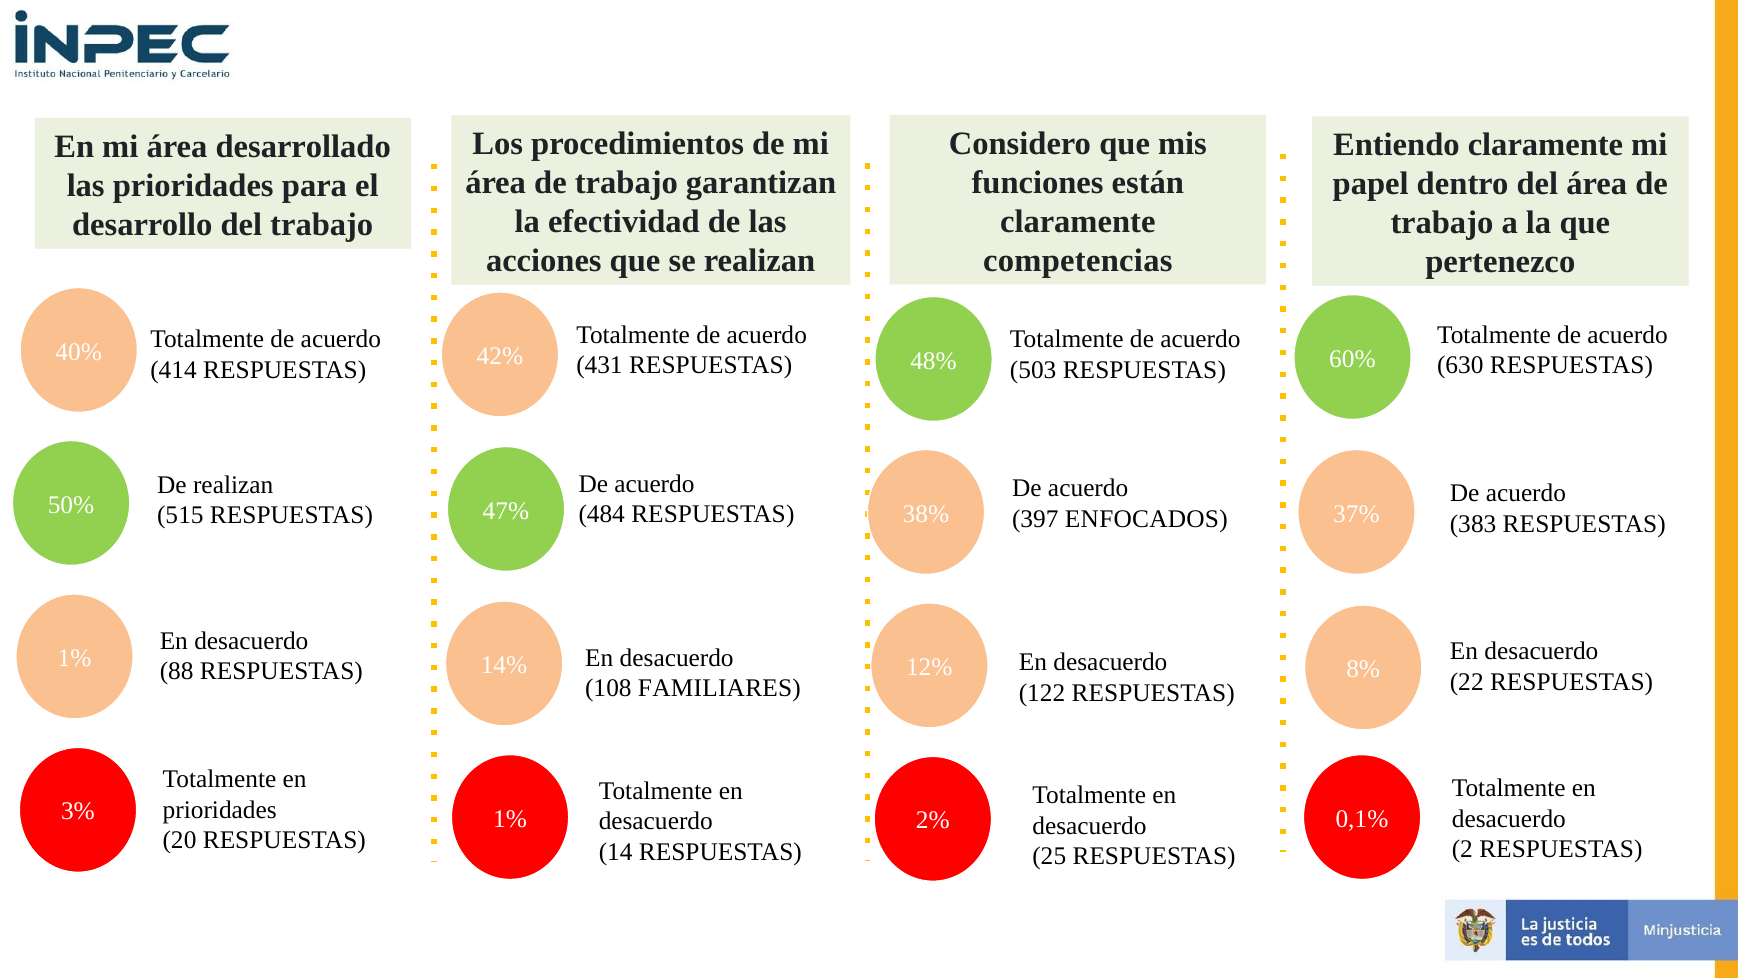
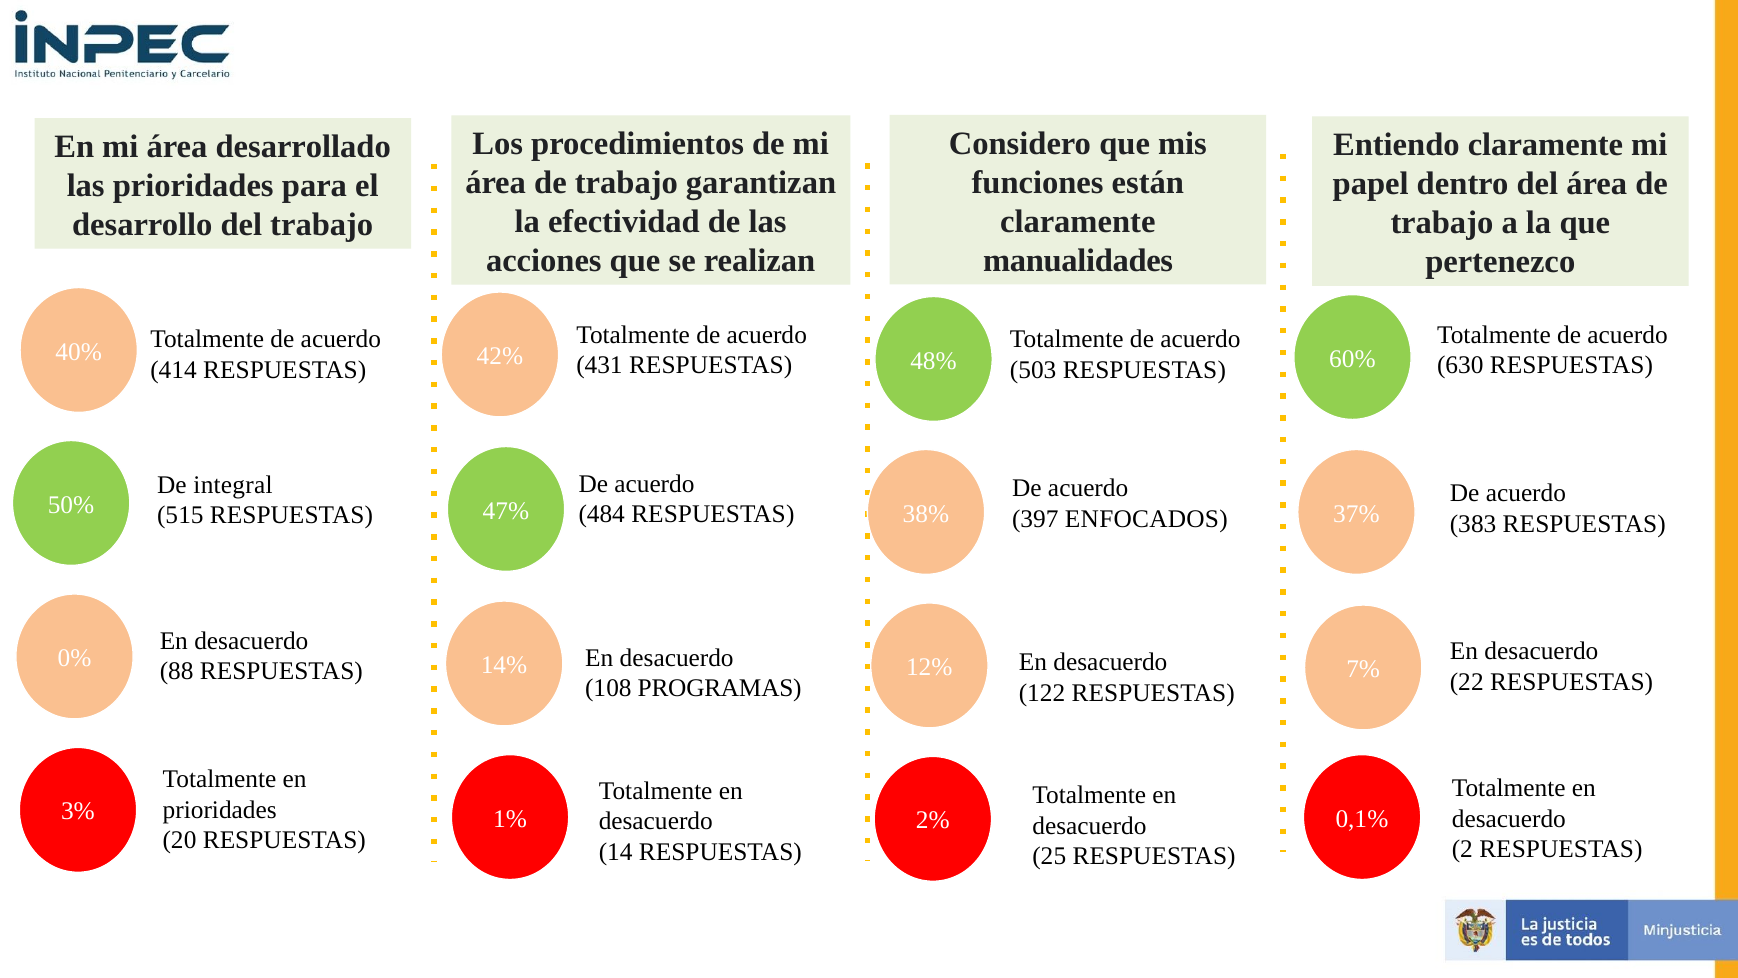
competencias: competencias -> manualidades
De realizan: realizan -> integral
1% at (75, 658): 1% -> 0%
8%: 8% -> 7%
FAMILIARES: FAMILIARES -> PROGRAMAS
